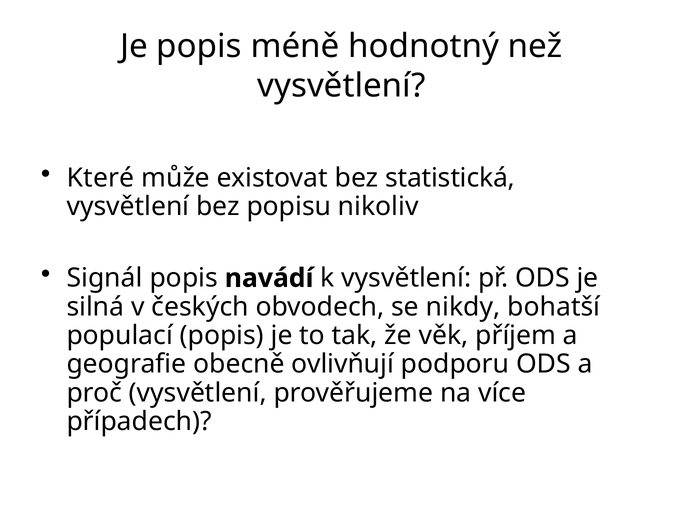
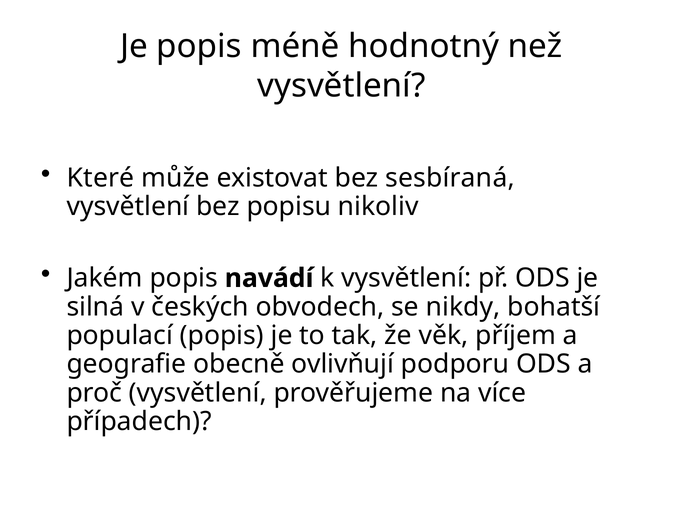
statistická: statistická -> sesbíraná
Signál: Signál -> Jakém
